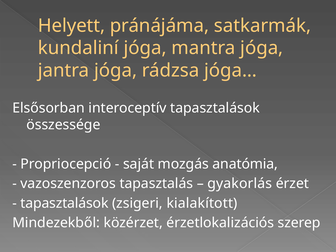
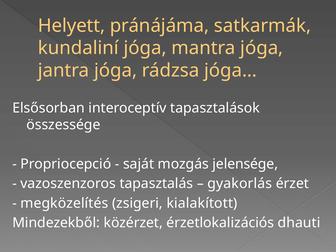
anatómia: anatómia -> jelensége
tapasztalások at (64, 203): tapasztalások -> megközelítés
szerep: szerep -> dhauti
